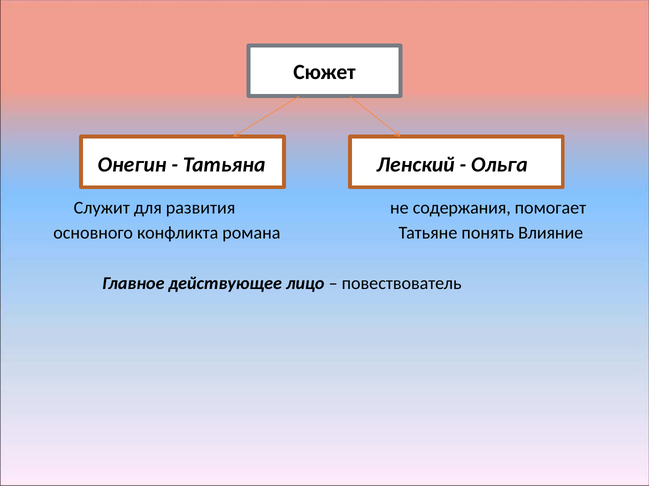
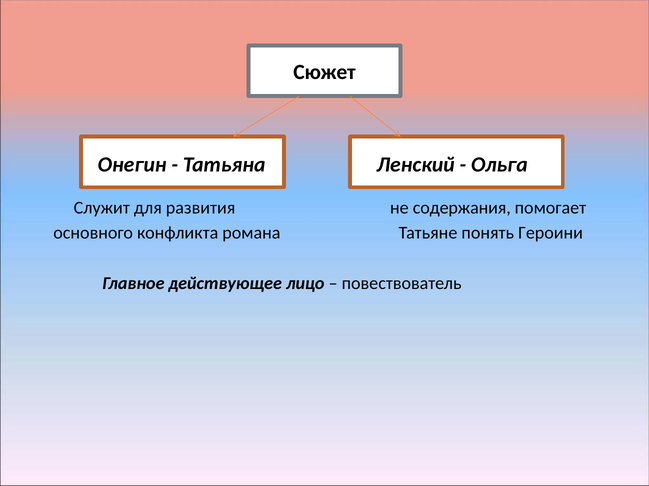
Влияние: Влияние -> Героини
